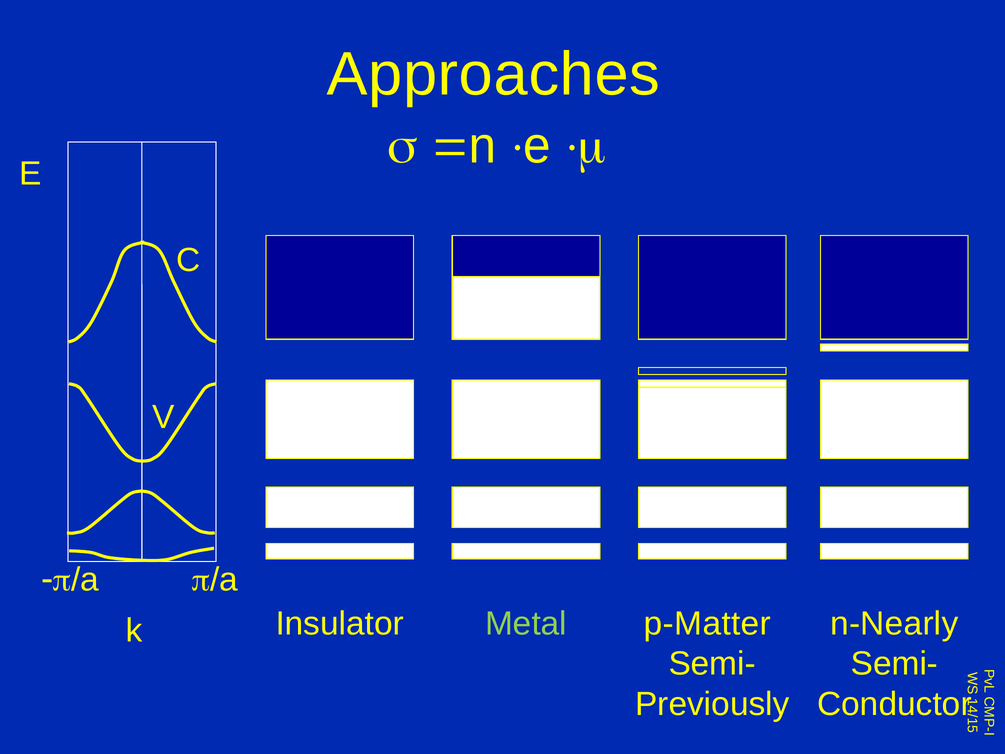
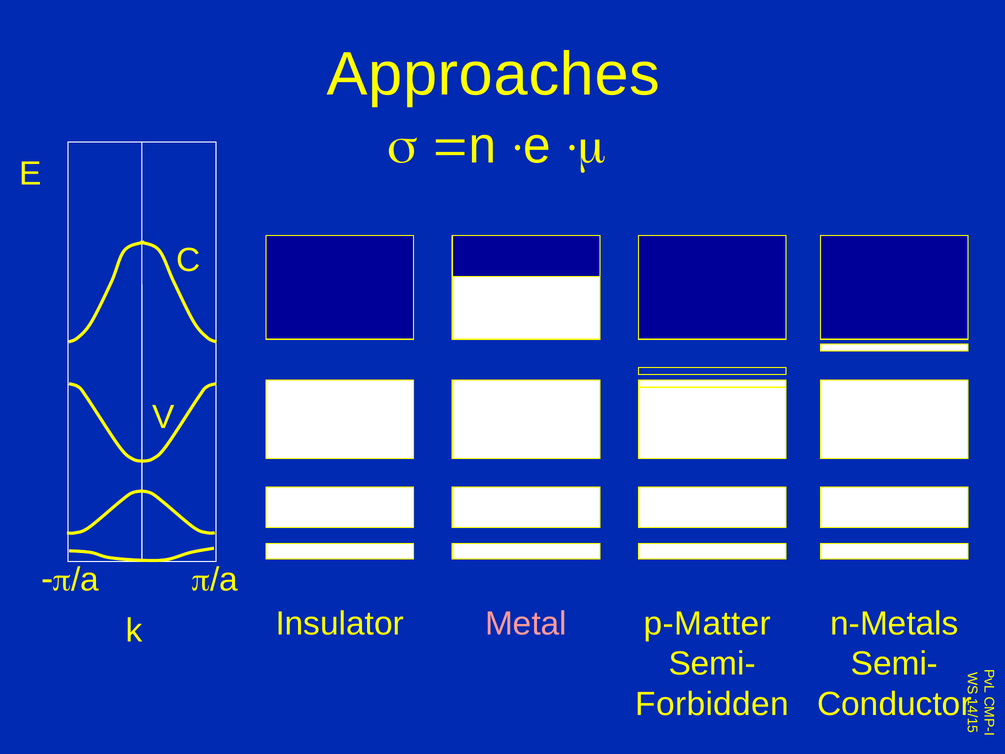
Metal colour: light green -> pink
n-Nearly: n-Nearly -> n-Metals
Previously: Previously -> Forbidden
